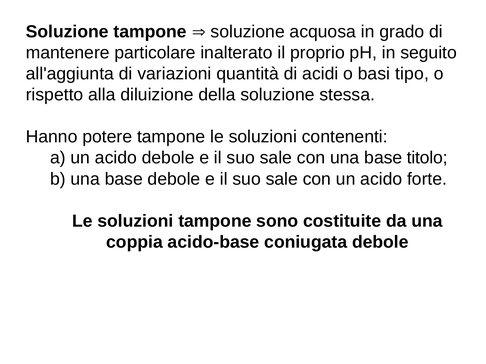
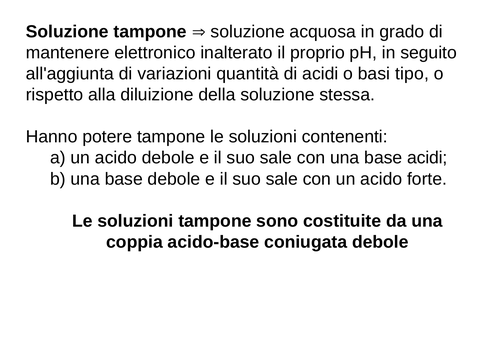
particolare: particolare -> elettronico
base titolo: titolo -> acidi
